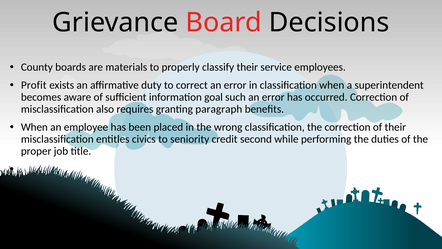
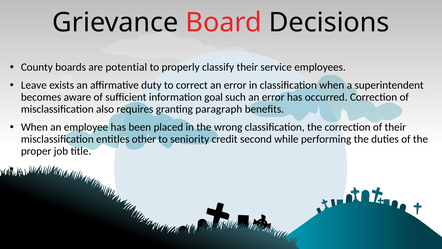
materials: materials -> potential
Profit: Profit -> Leave
civics: civics -> other
